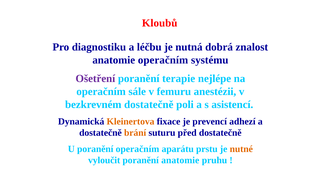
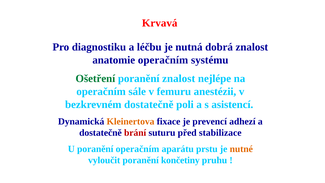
Kloubů: Kloubů -> Krvavá
Ošetření colour: purple -> green
poranění terapie: terapie -> znalost
brání colour: orange -> red
před dostatečně: dostatečně -> stabilizace
poranění anatomie: anatomie -> končetiny
